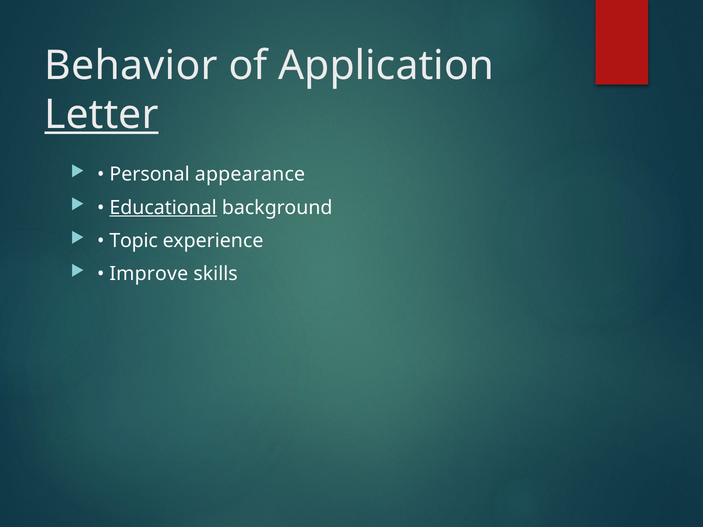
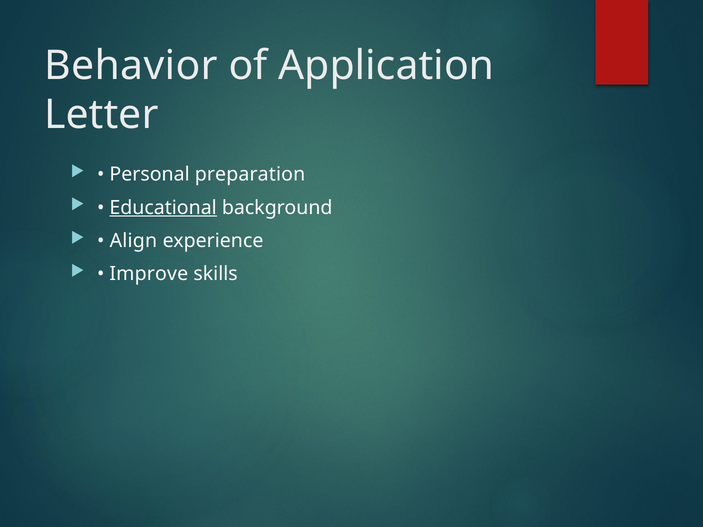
Letter underline: present -> none
appearance: appearance -> preparation
Topic: Topic -> Align
